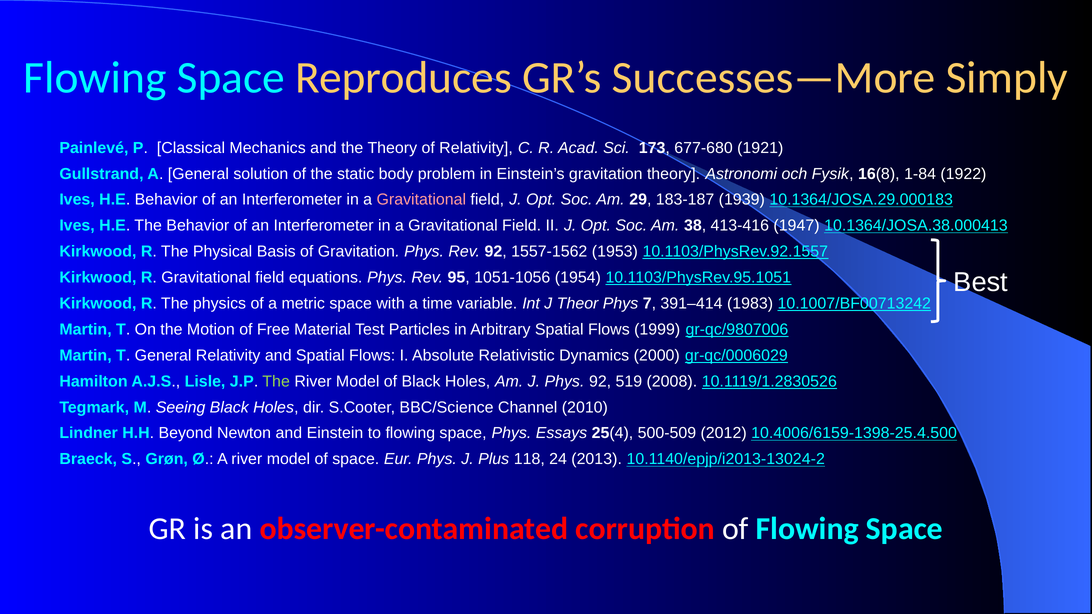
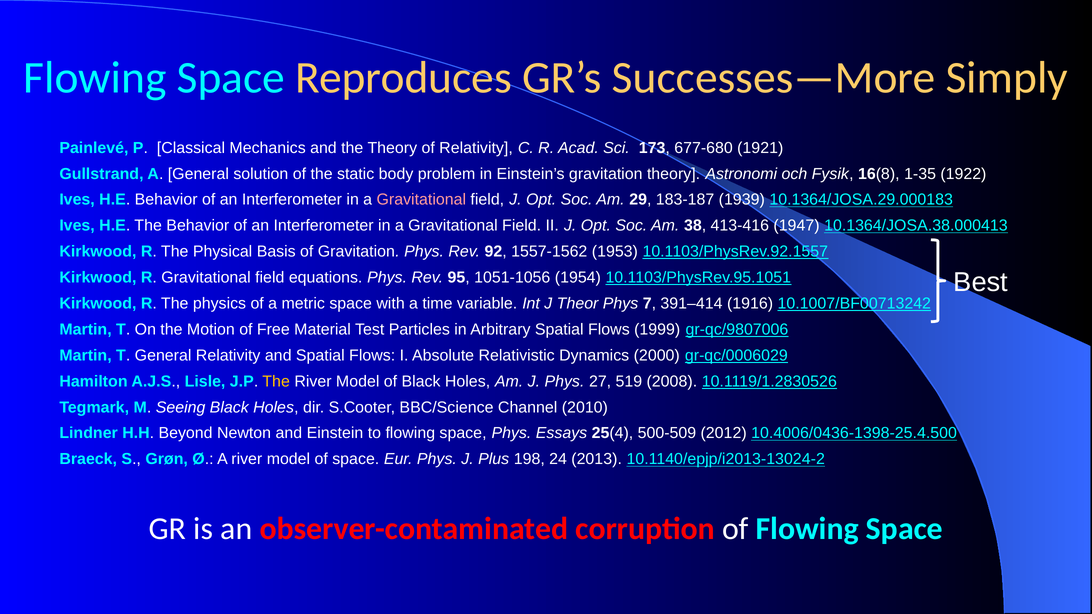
1-84: 1-84 -> 1-35
1983: 1983 -> 1916
The at (276, 381) colour: light green -> yellow
Phys 92: 92 -> 27
10.4006/6159-1398-25.4.500: 10.4006/6159-1398-25.4.500 -> 10.4006/0436-1398-25.4.500
118: 118 -> 198
